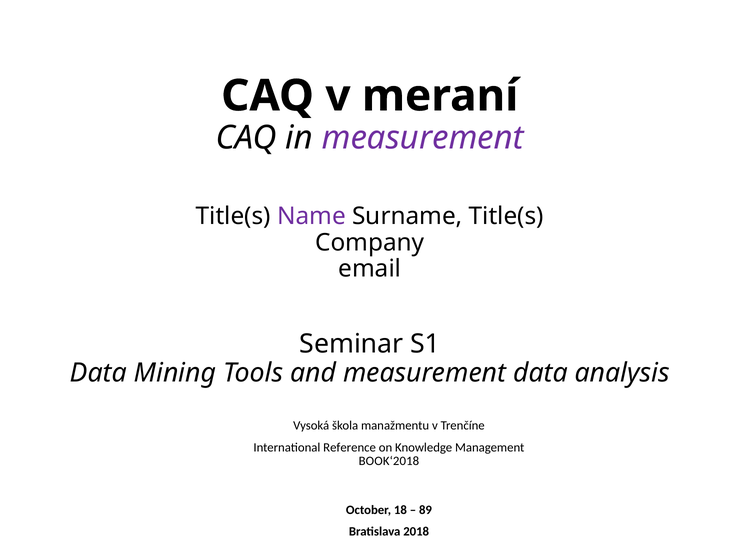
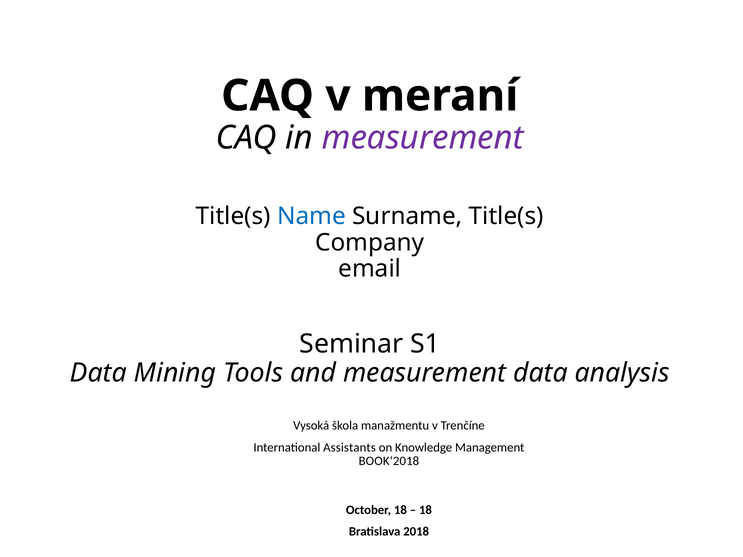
Name colour: purple -> blue
Reference: Reference -> Assistants
89 at (425, 510): 89 -> 18
